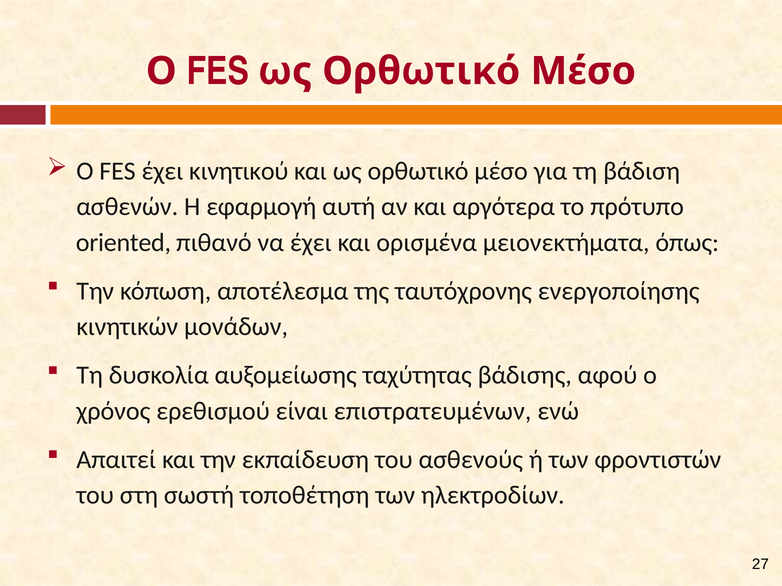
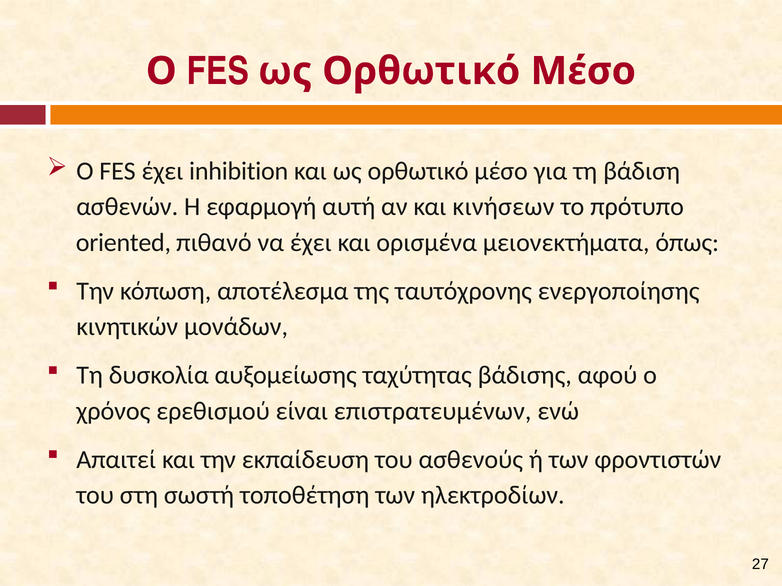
κινητικού: κινητικού -> inhibition
αργότερα: αργότερα -> κινήσεων
